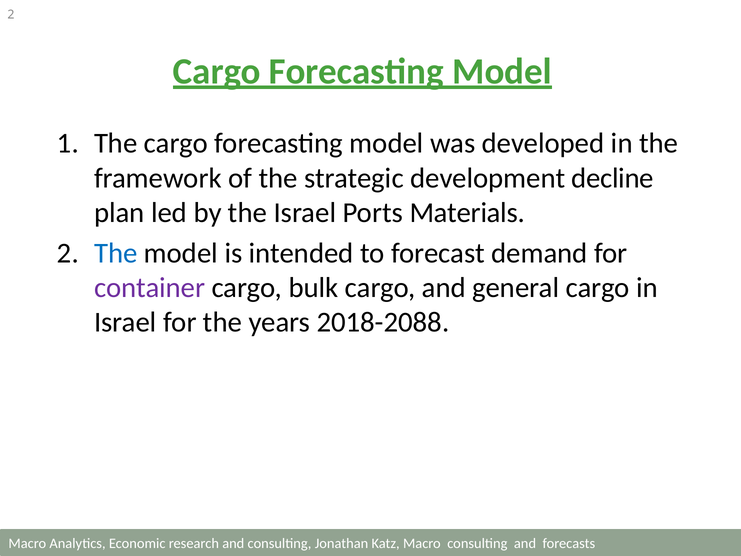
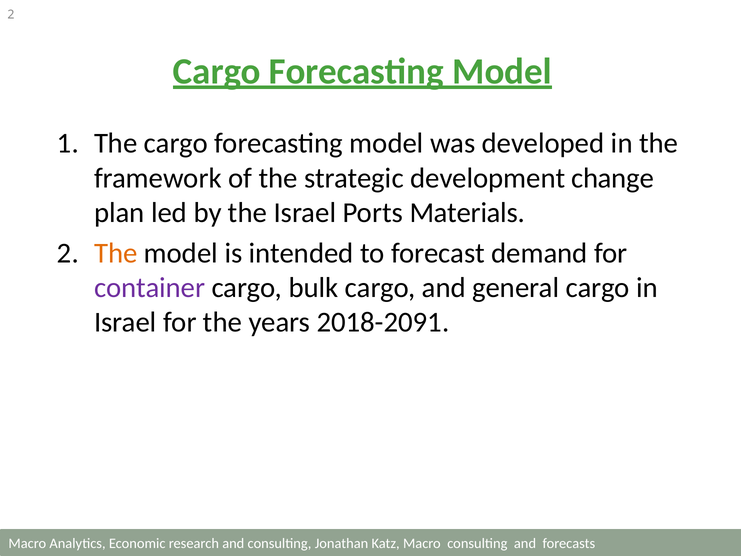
decline: decline -> change
The at (116, 253) colour: blue -> orange
2018-2088: 2018-2088 -> 2018-2091
